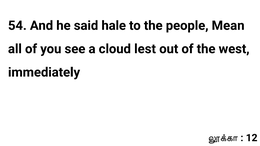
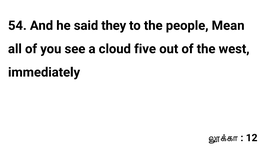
hale: hale -> they
lest: lest -> five
